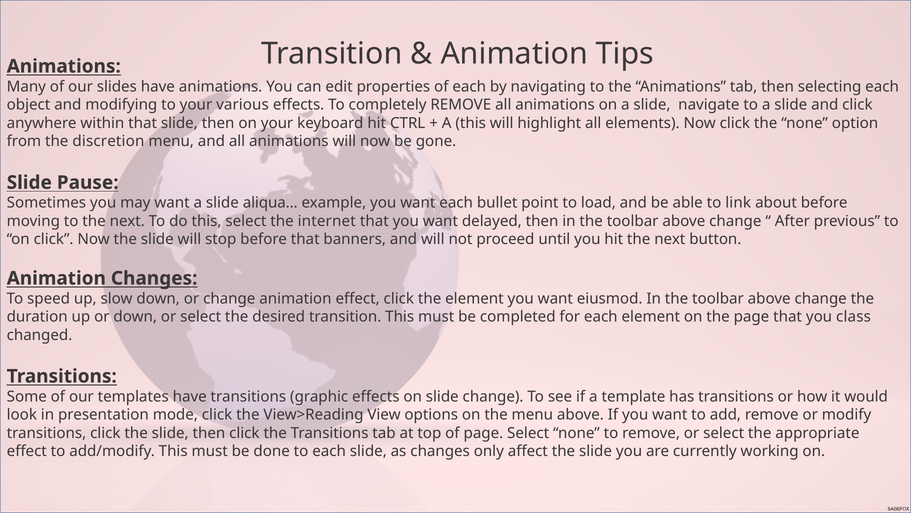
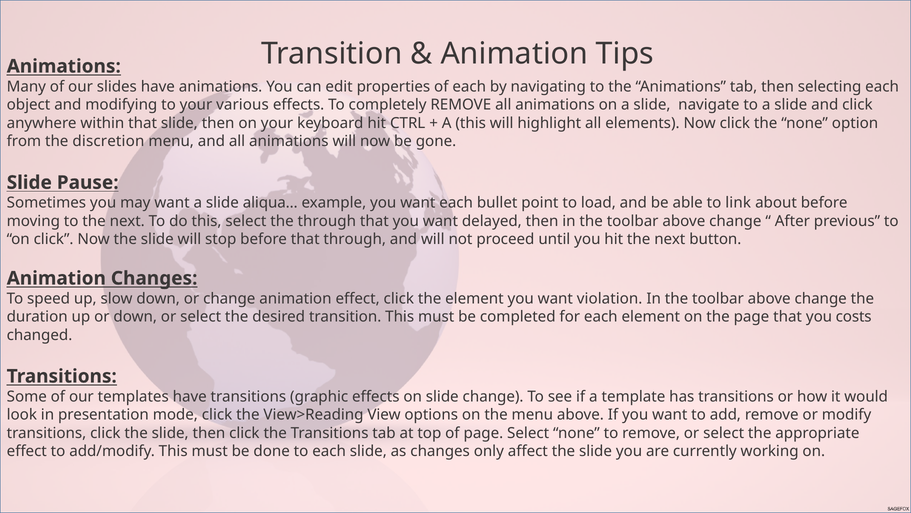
the internet: internet -> through
that banners: banners -> through
eiusmod: eiusmod -> violation
class: class -> costs
